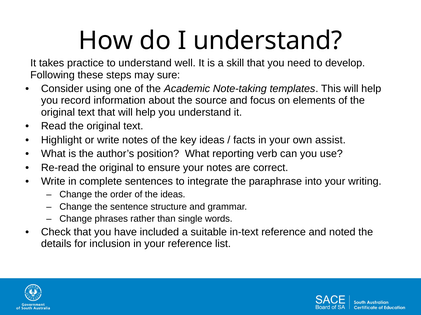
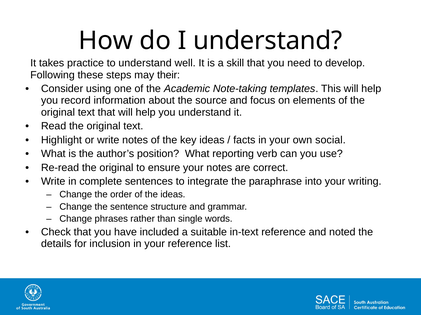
sure: sure -> their
assist: assist -> social
